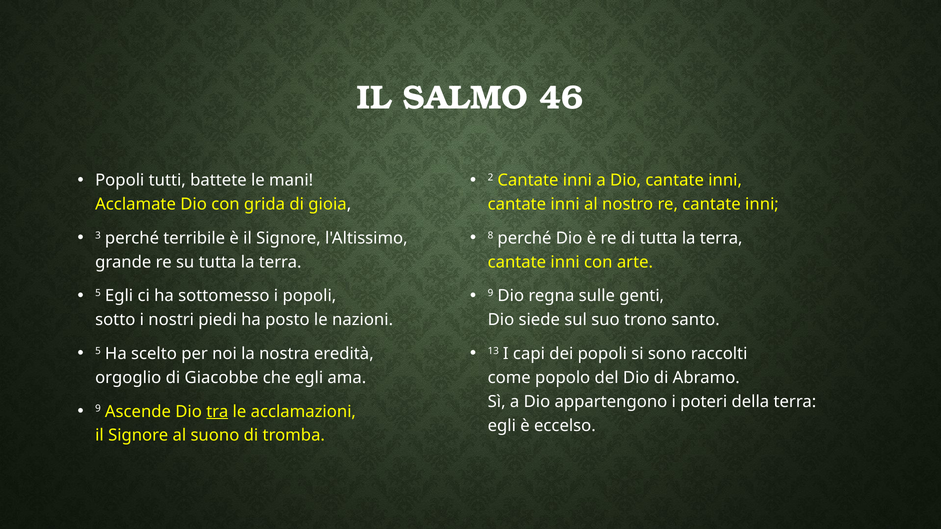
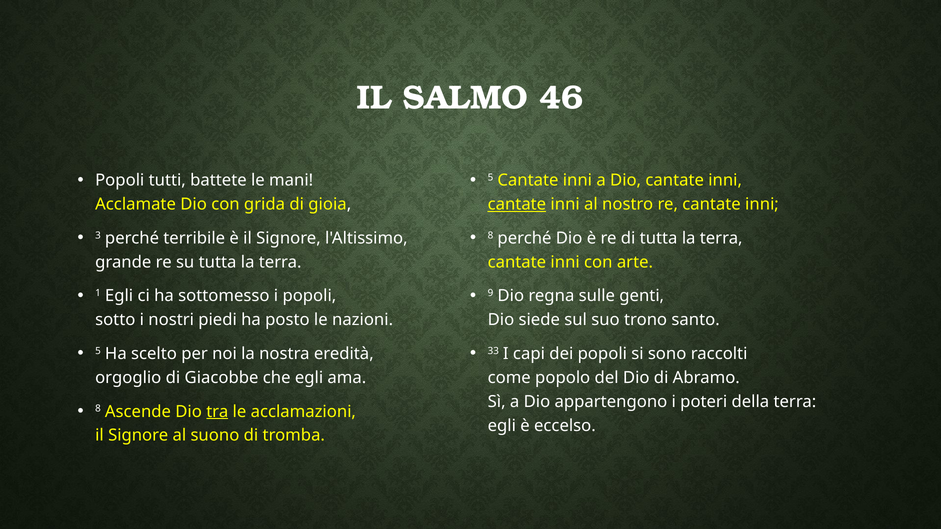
2 at (491, 178): 2 -> 5
cantate at (517, 204) underline: none -> present
5 at (98, 293): 5 -> 1
13: 13 -> 33
9 at (98, 409): 9 -> 8
